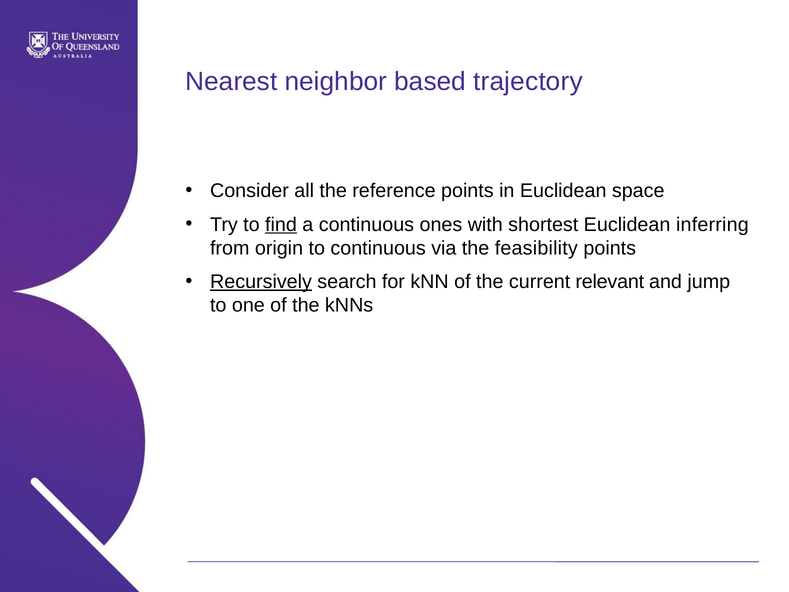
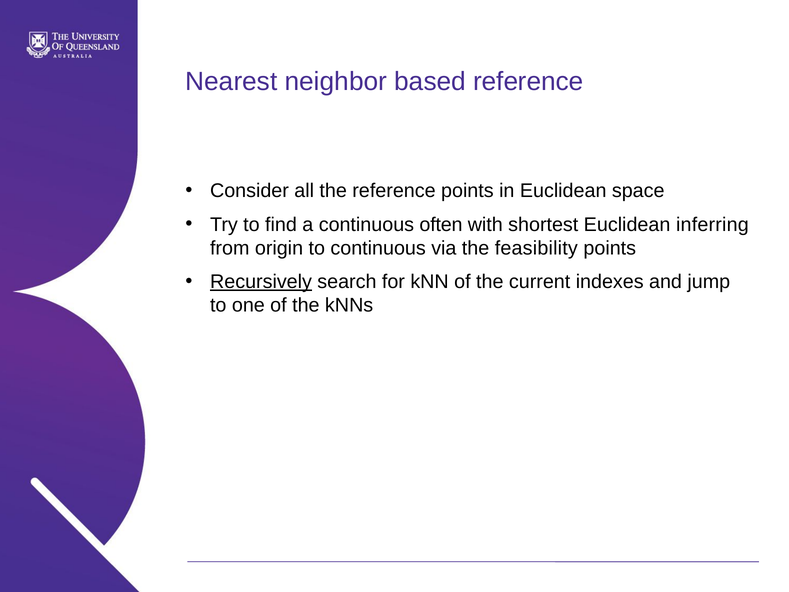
based trajectory: trajectory -> reference
find underline: present -> none
ones: ones -> often
relevant: relevant -> indexes
